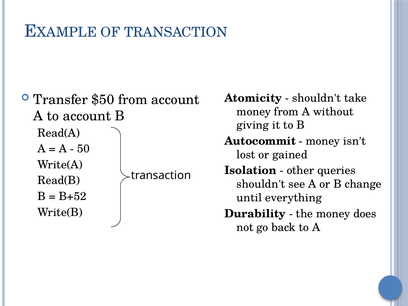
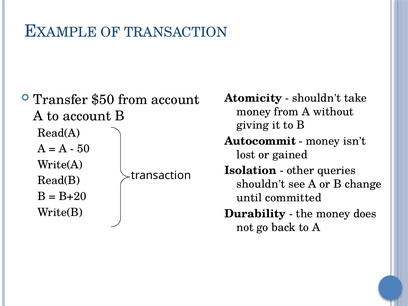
B+52: B+52 -> B+20
everything: everything -> committed
